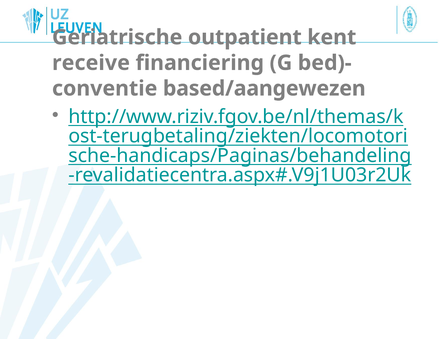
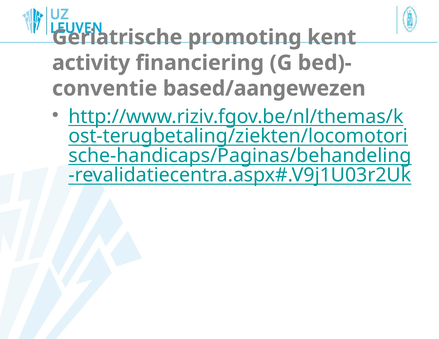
outpatient: outpatient -> promoting
receive: receive -> activity
